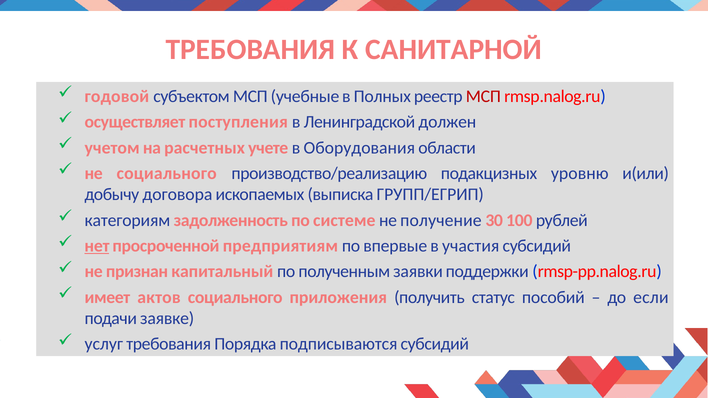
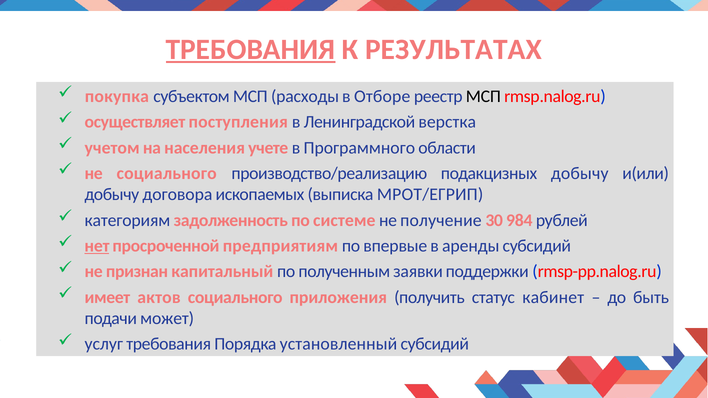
ТРЕБОВАНИЯ at (251, 49) underline: none -> present
САНИТАРНОЙ: САНИТАРНОЙ -> РЕЗУЛЬТАТАХ
годовой: годовой -> покупка
учебные: учебные -> расходы
Полных: Полных -> Отборе
МСП at (483, 97) colour: red -> black
должен: должен -> верстка
расчетных: расчетных -> населения
Оборудования: Оборудования -> Программного
подакцизных уровню: уровню -> добычу
ГРУПП/ЕГРИП: ГРУПП/ЕГРИП -> МРОТ/ЕГРИП
100: 100 -> 984
участия: участия -> аренды
пособий: пособий -> кабинет
если: если -> быть
заявке: заявке -> может
подписываются: подписываются -> установленный
